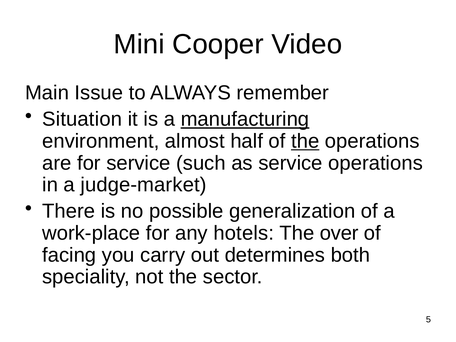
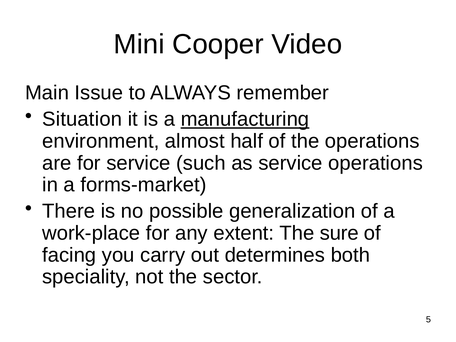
the at (305, 141) underline: present -> none
judge-market: judge-market -> forms-market
hotels: hotels -> extent
over: over -> sure
